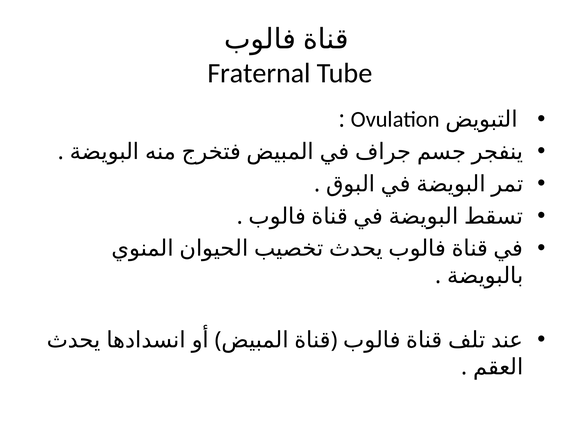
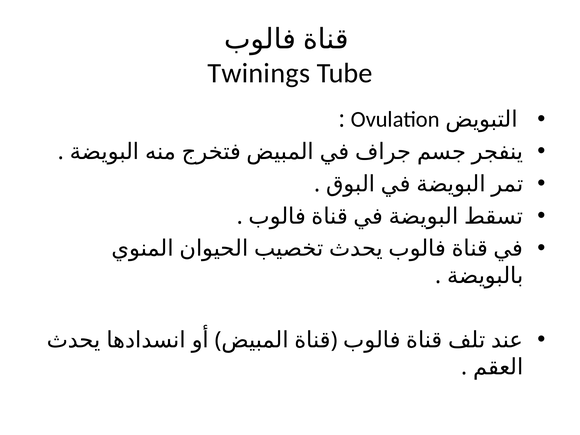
Fraternal: Fraternal -> Twinings
